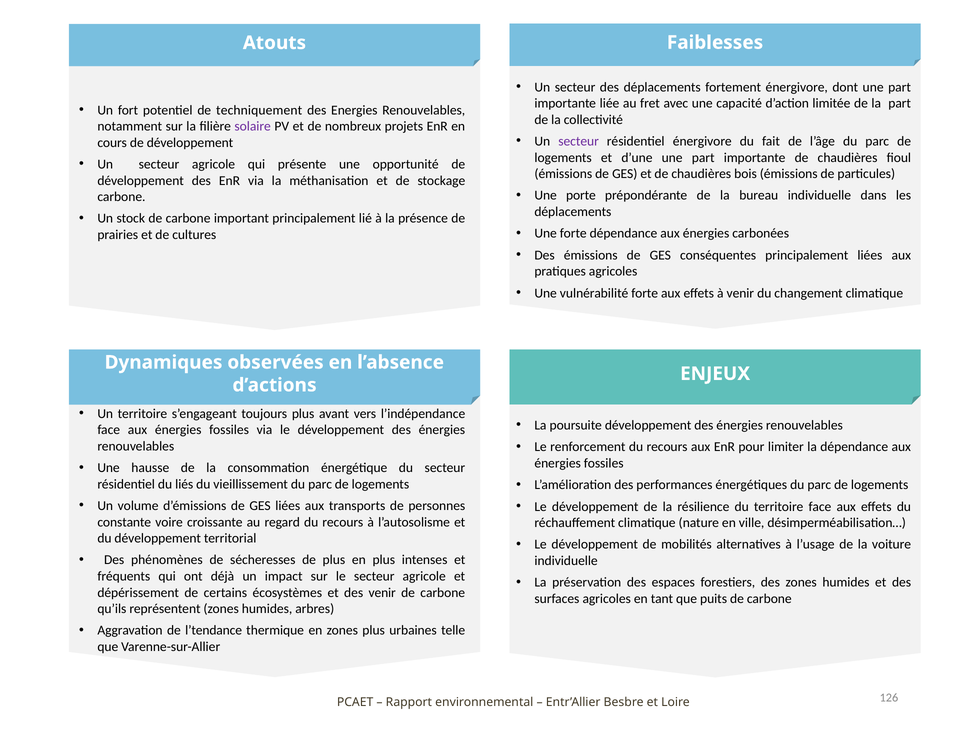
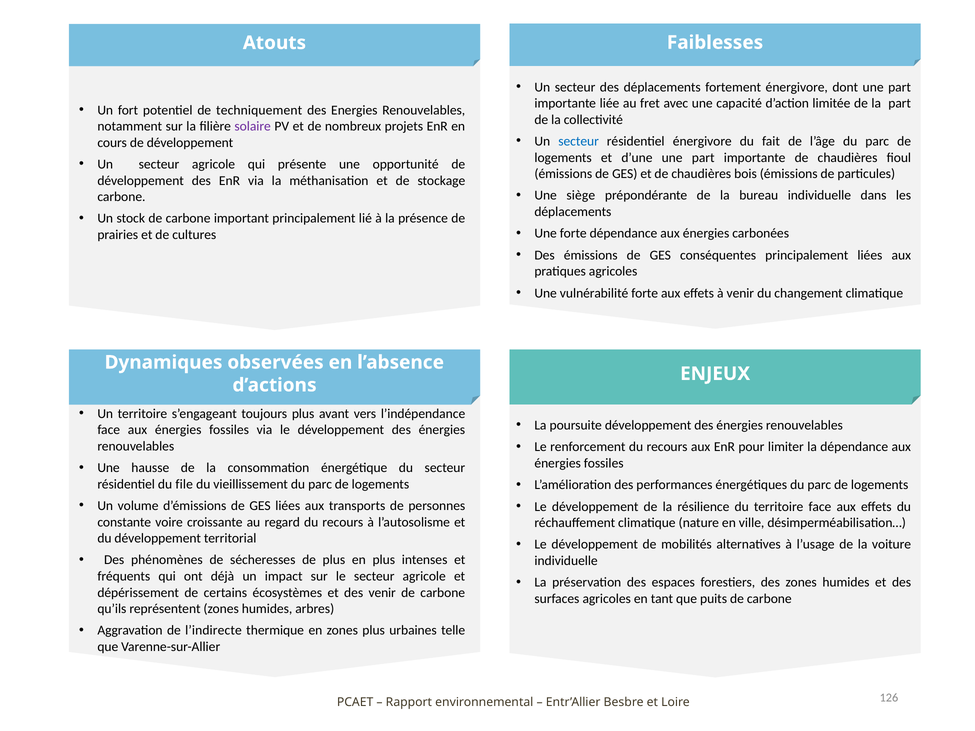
secteur at (579, 141) colour: purple -> blue
porte: porte -> siège
liés: liés -> file
l’tendance: l’tendance -> l’indirecte
